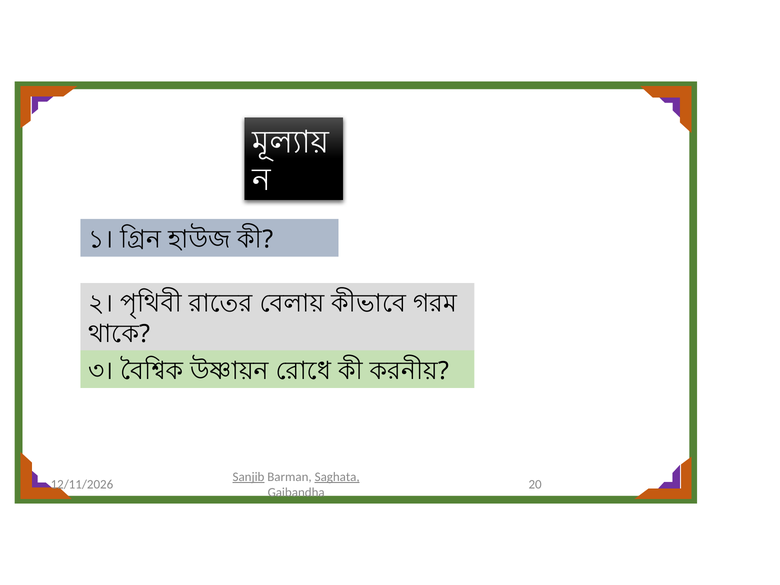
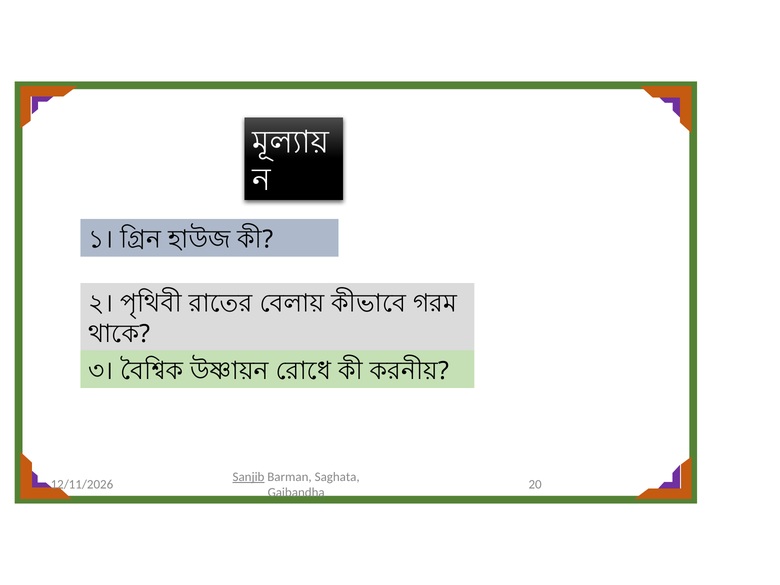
Saghata underline: present -> none
